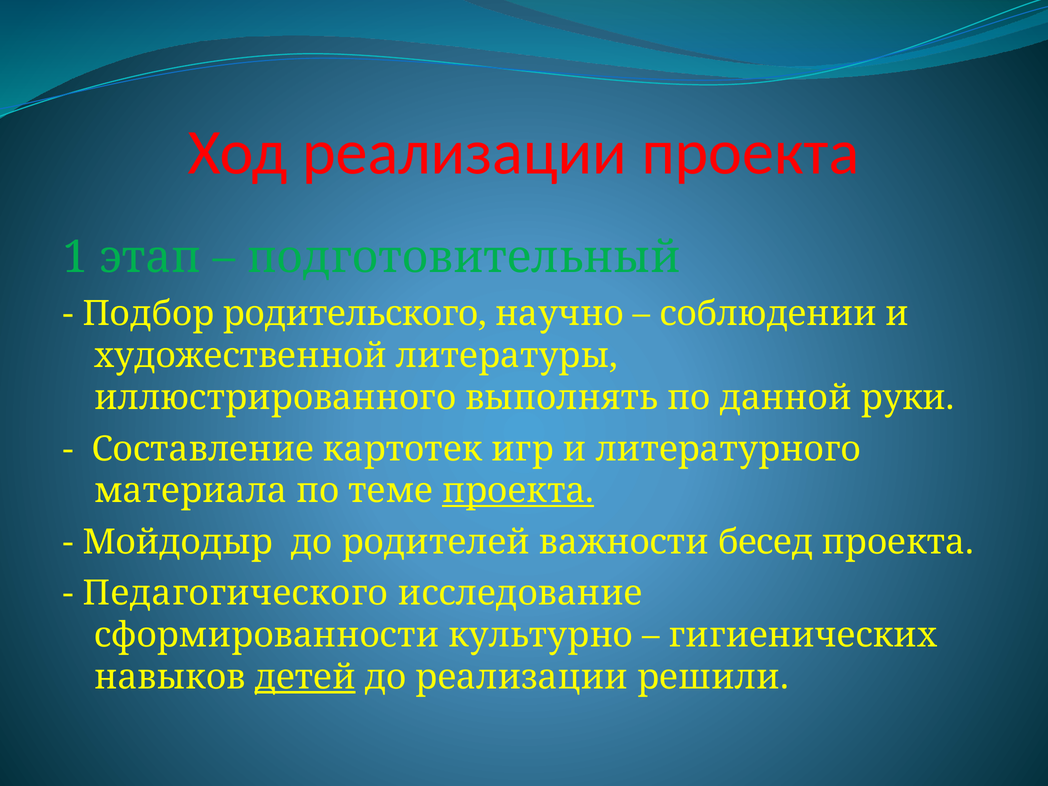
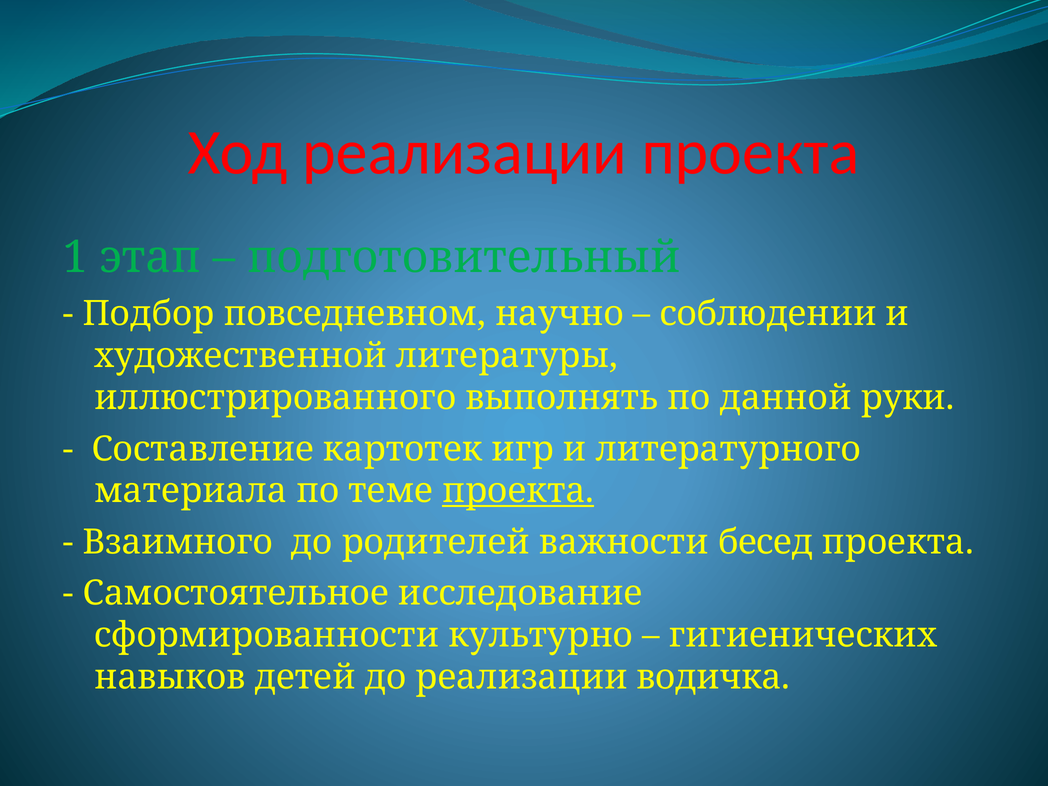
родительского: родительского -> повседневном
Мойдодыр: Мойдодыр -> Взаимного
Педагогического: Педагогического -> Самостоятельное
детей underline: present -> none
решили: решили -> водичка
